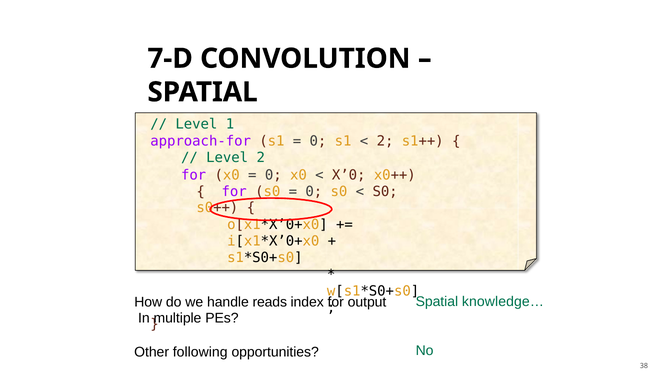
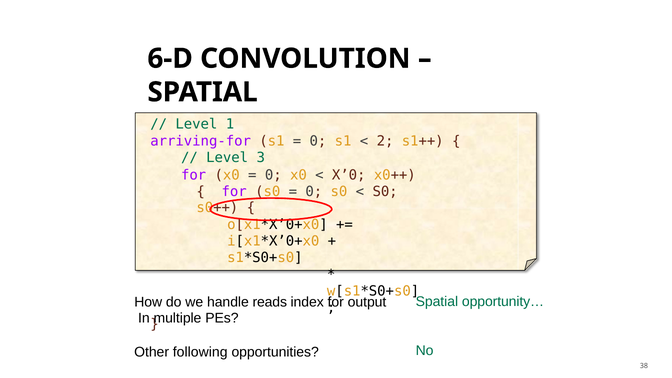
7-D: 7-D -> 6-D
approach-for: approach-for -> arriving-for
Level 2: 2 -> 3
knowledge…: knowledge… -> opportunity…
